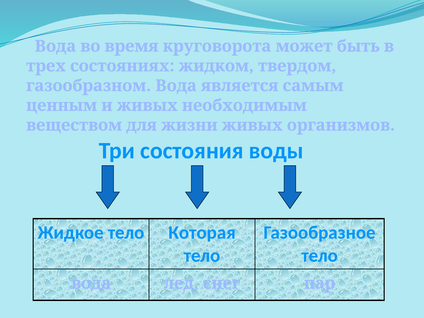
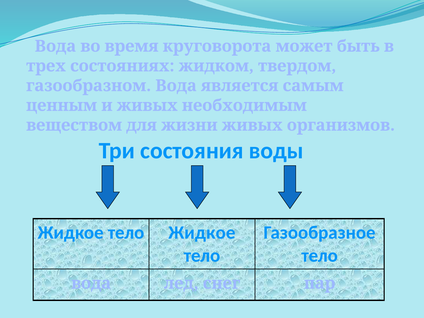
тело Которая: Которая -> Жидкое
